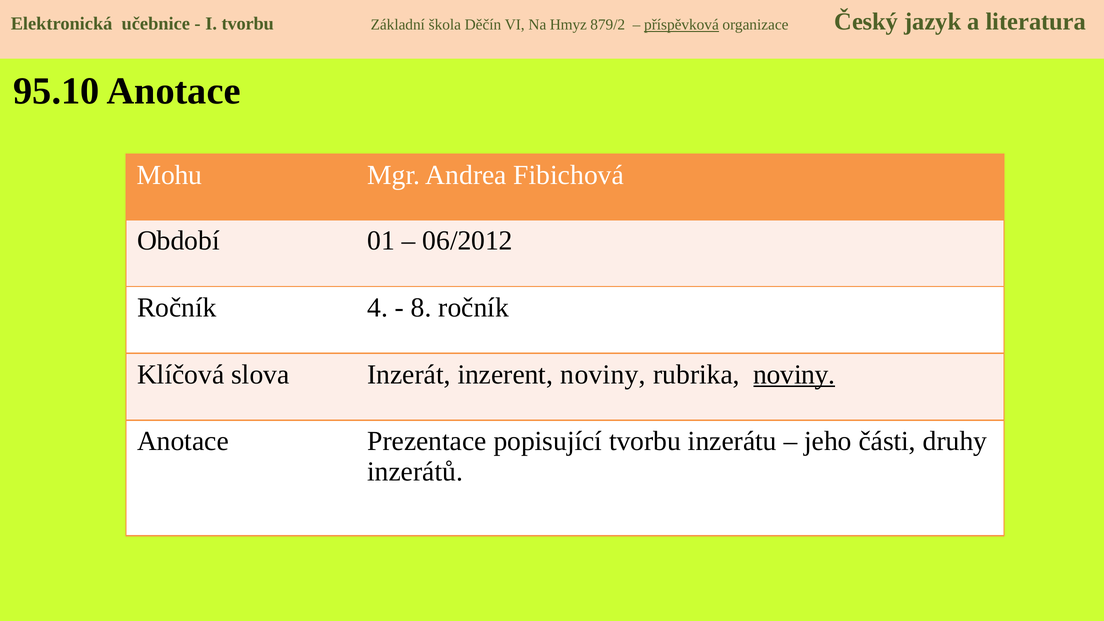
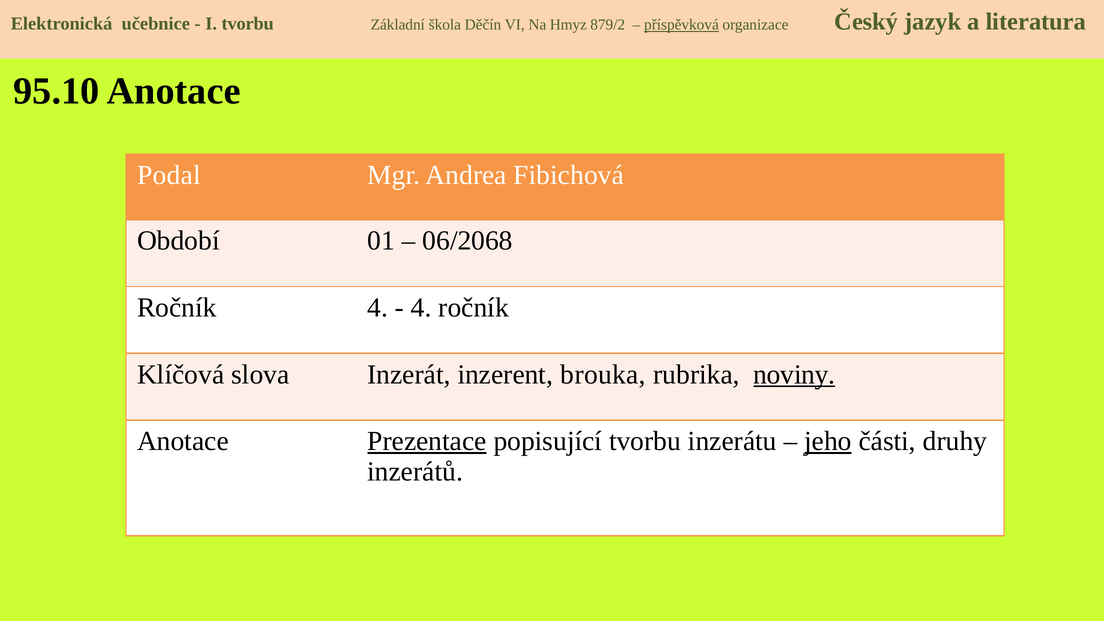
Mohu: Mohu -> Podal
06/2012: 06/2012 -> 06/2068
8 at (421, 308): 8 -> 4
inzerent noviny: noviny -> brouka
Prezentace underline: none -> present
jeho underline: none -> present
